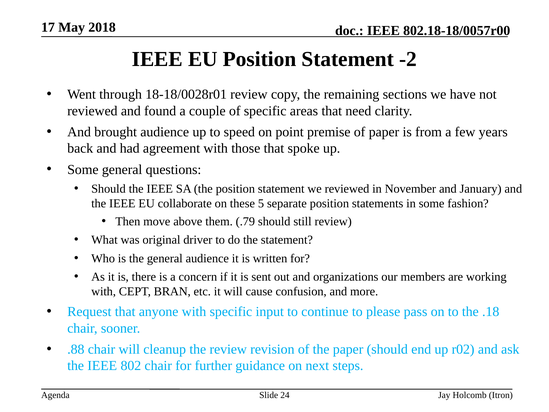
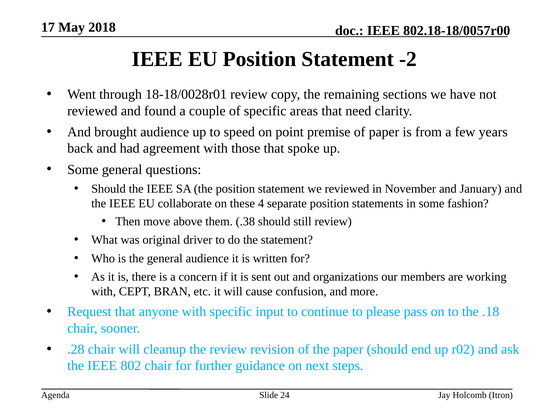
5: 5 -> 4
.79: .79 -> .38
.88: .88 -> .28
